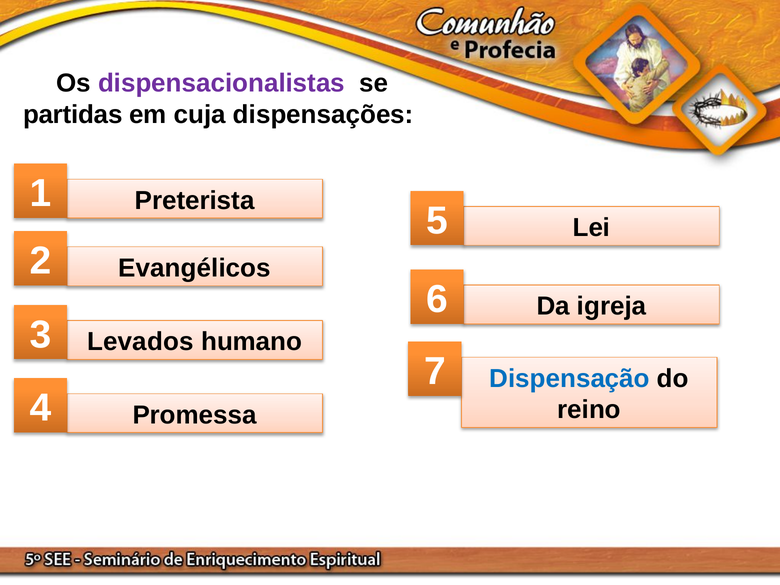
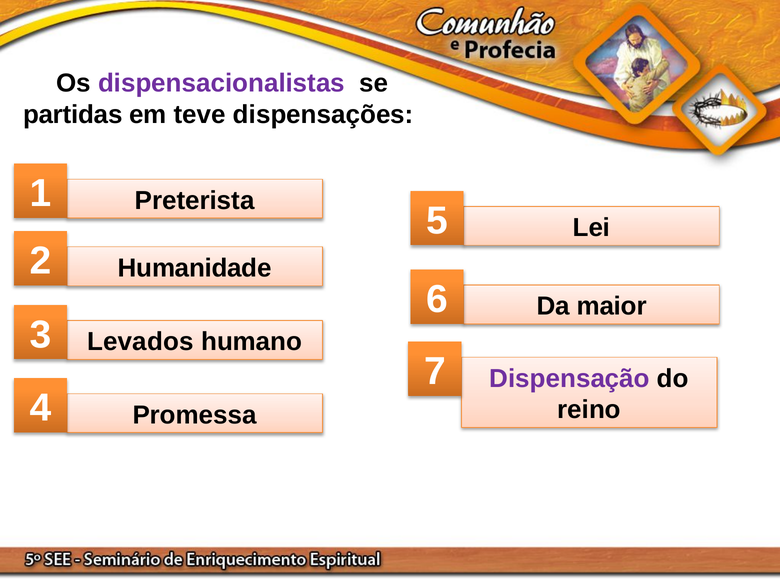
cuja: cuja -> teve
Evangélicos: Evangélicos -> Humanidade
igreja: igreja -> maior
Dispensação colour: blue -> purple
